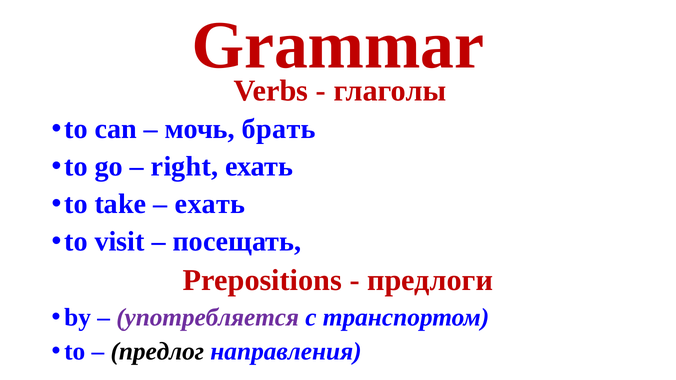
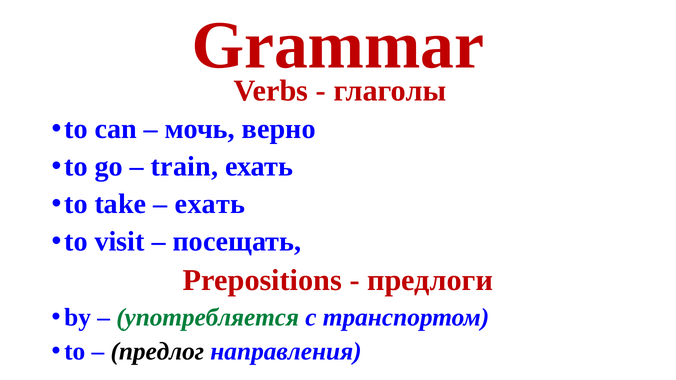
брать: брать -> верно
right: right -> train
употребляется colour: purple -> green
